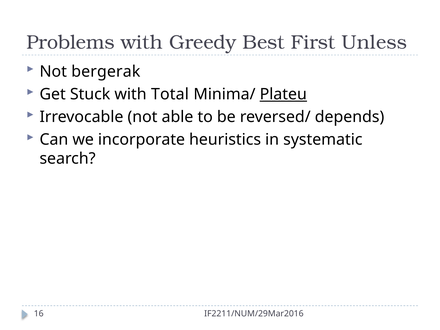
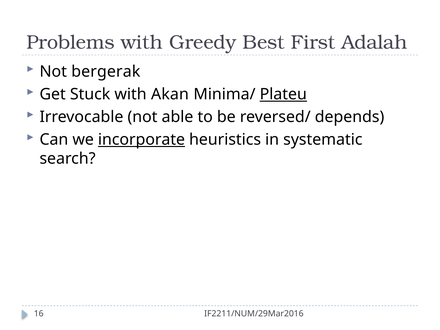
Unless: Unless -> Adalah
Total: Total -> Akan
incorporate underline: none -> present
